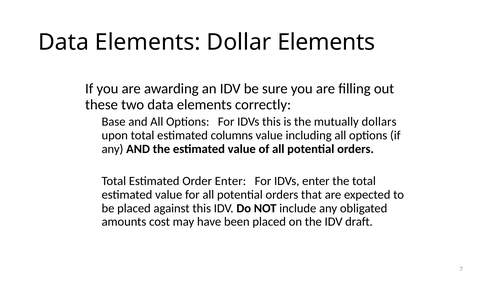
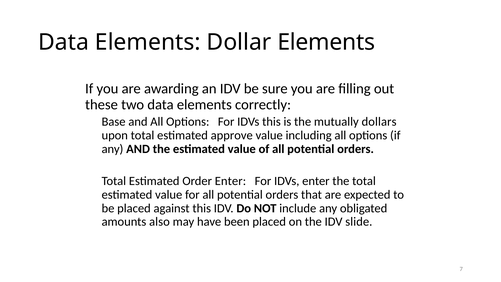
columns: columns -> approve
cost: cost -> also
draft: draft -> slide
